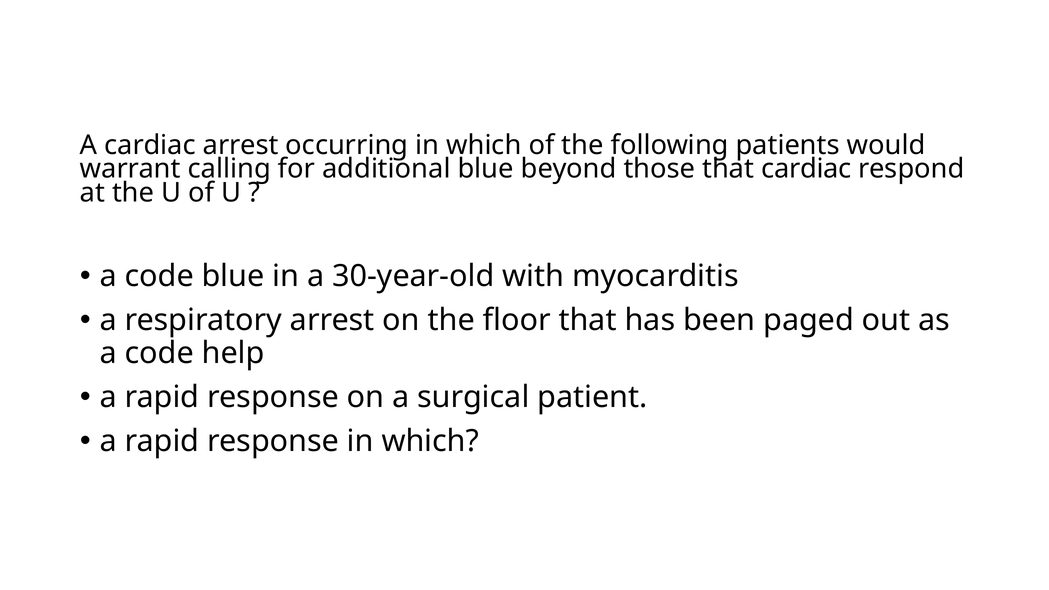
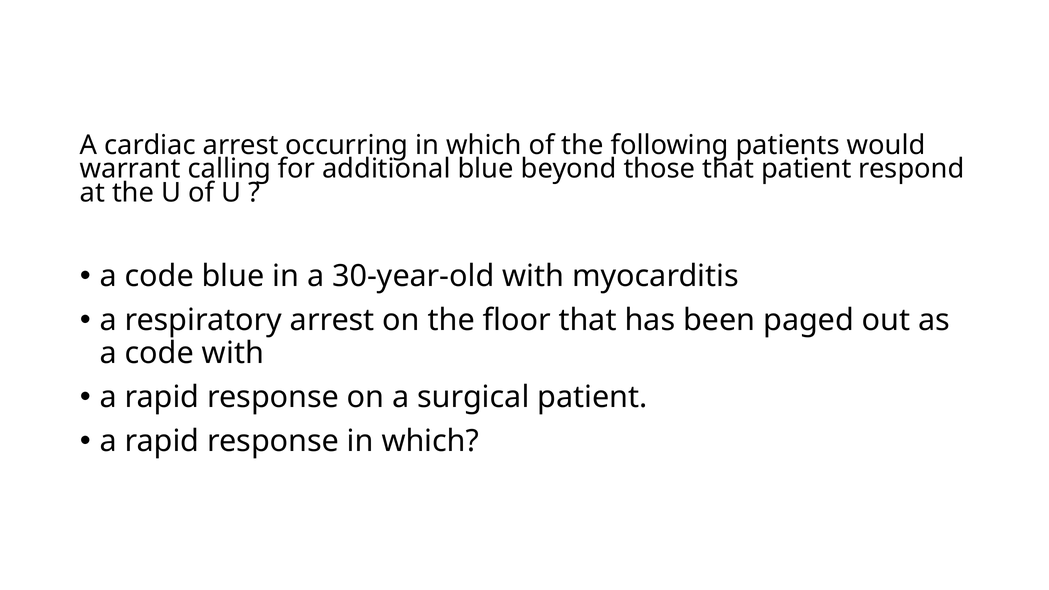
that cardiac: cardiac -> patient
code help: help -> with
